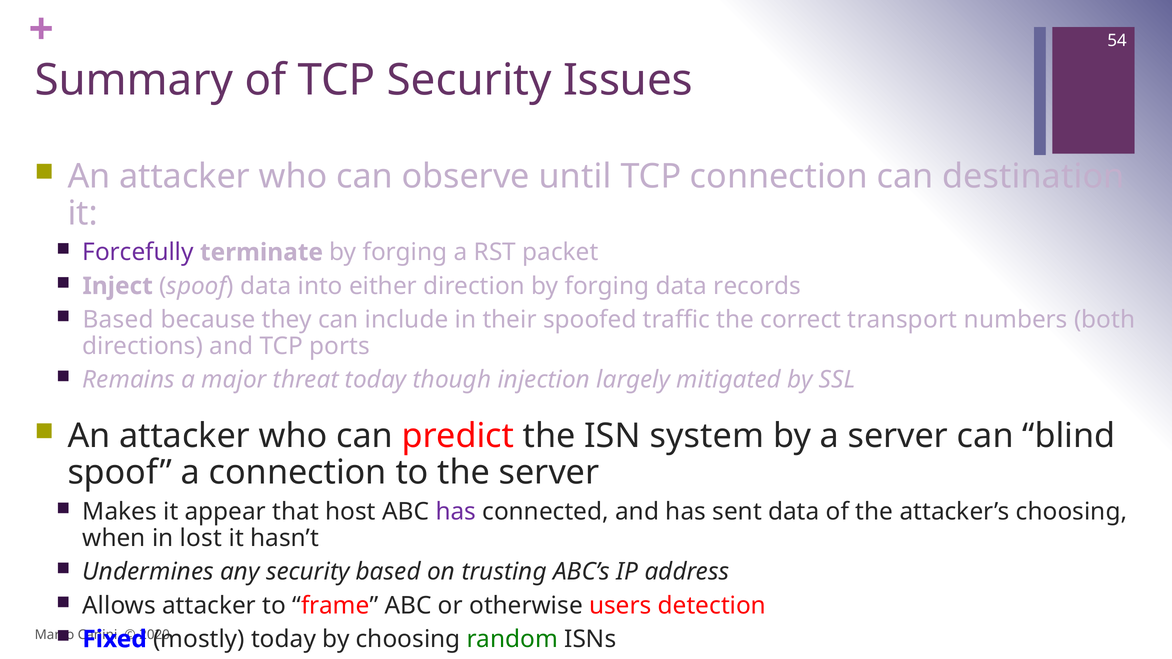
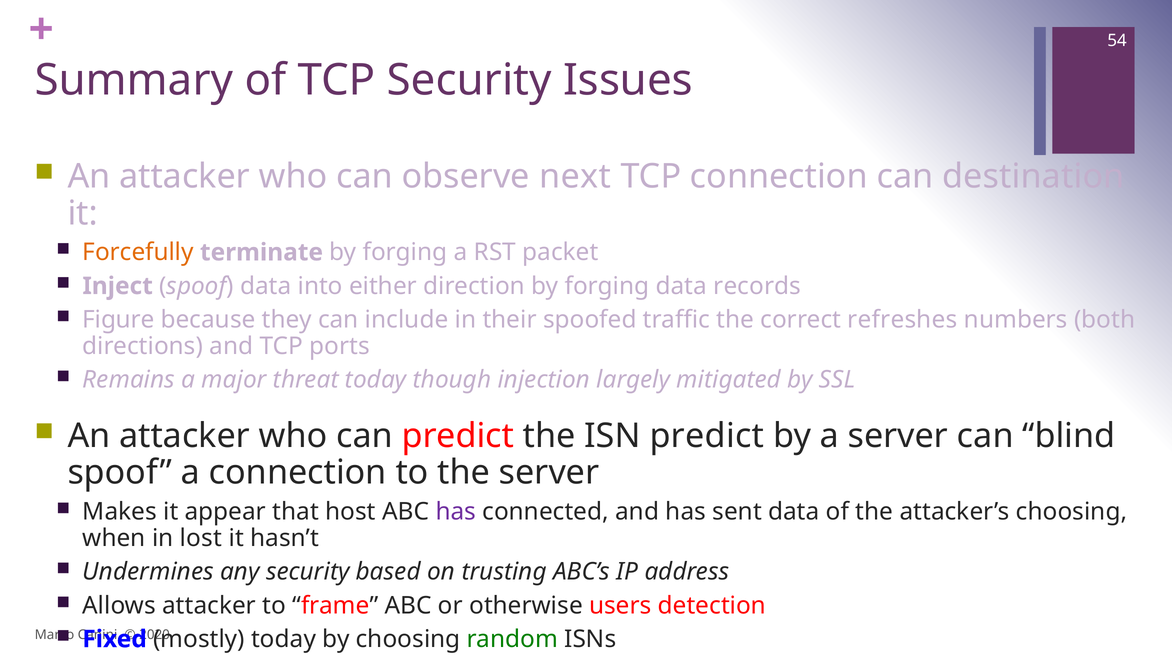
until: until -> next
Forcefully colour: purple -> orange
Based at (118, 320): Based -> Figure
transport: transport -> refreshes
ISN system: system -> predict
